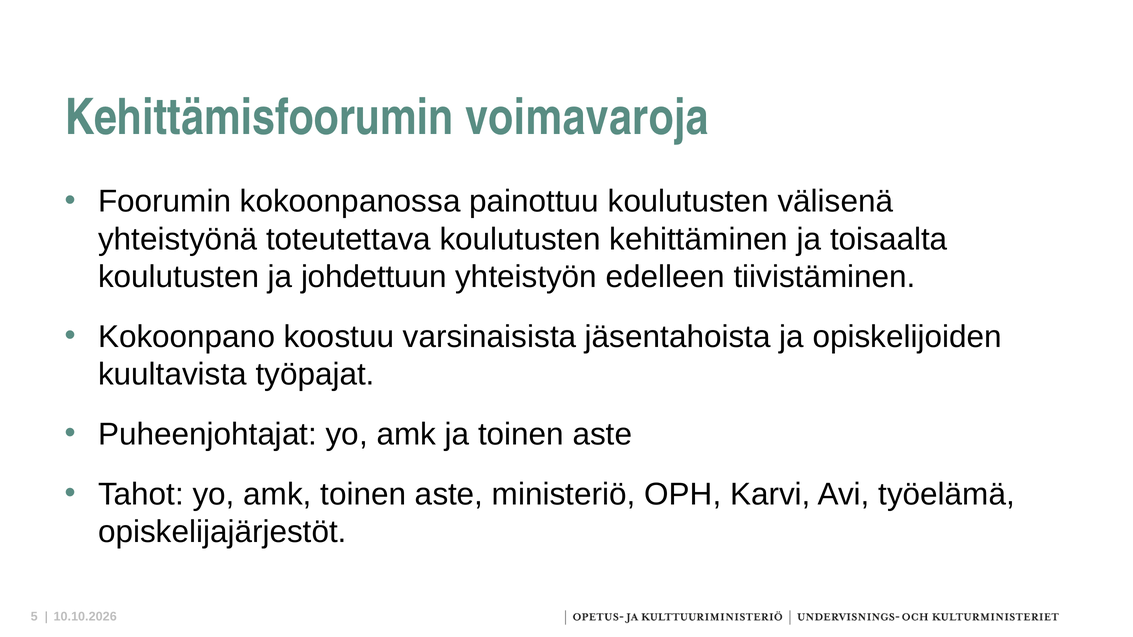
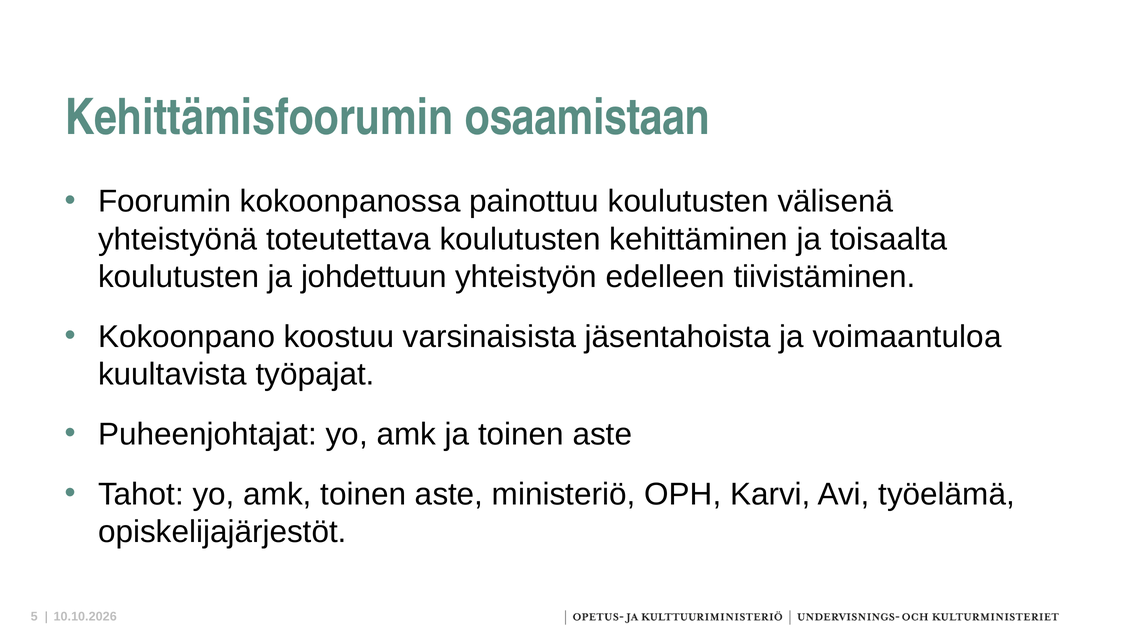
voimavaroja: voimavaroja -> osaamistaan
opiskelijoiden: opiskelijoiden -> voimaantuloa
